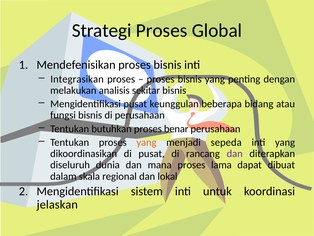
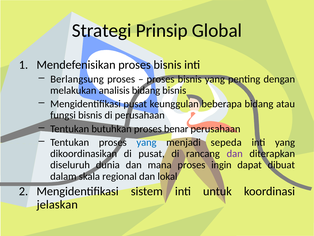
Strategi Proses: Proses -> Prinsip
Integrasikan: Integrasikan -> Berlangsung
analisis sekitar: sekitar -> bidang
yang at (147, 142) colour: orange -> blue
lama: lama -> ingin
